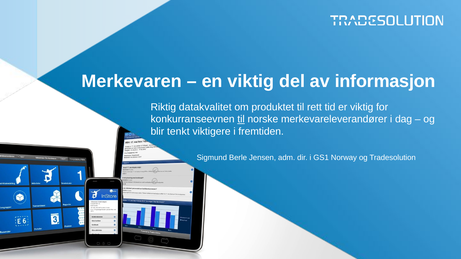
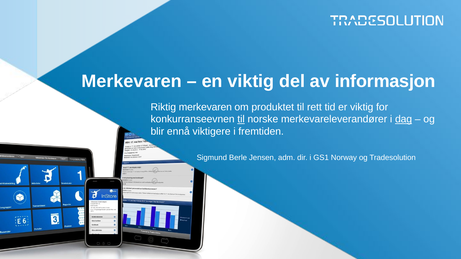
Riktig datakvalitet: datakvalitet -> merkevaren
dag underline: none -> present
tenkt: tenkt -> ennå
